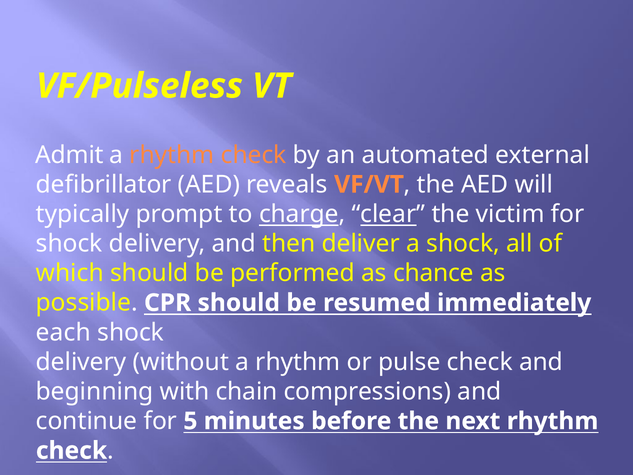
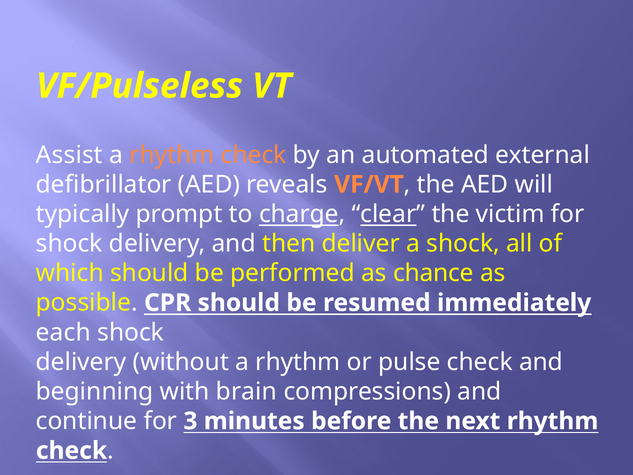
Admit: Admit -> Assist
chain: chain -> brain
5: 5 -> 3
